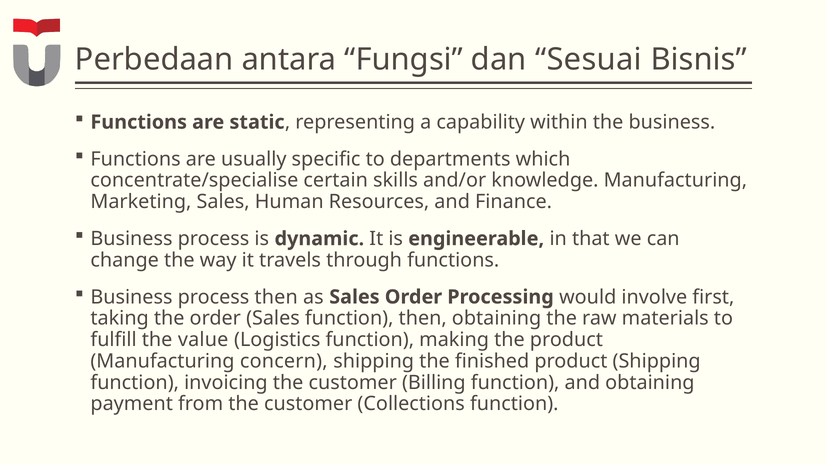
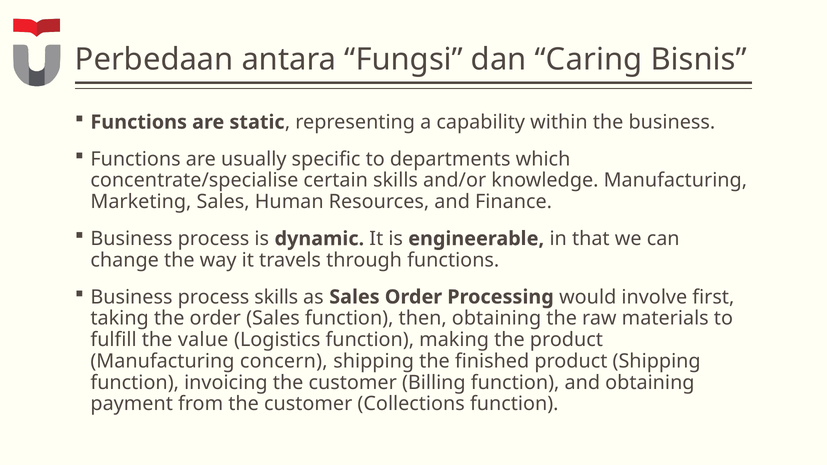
Sesuai: Sesuai -> Caring
process then: then -> skills
